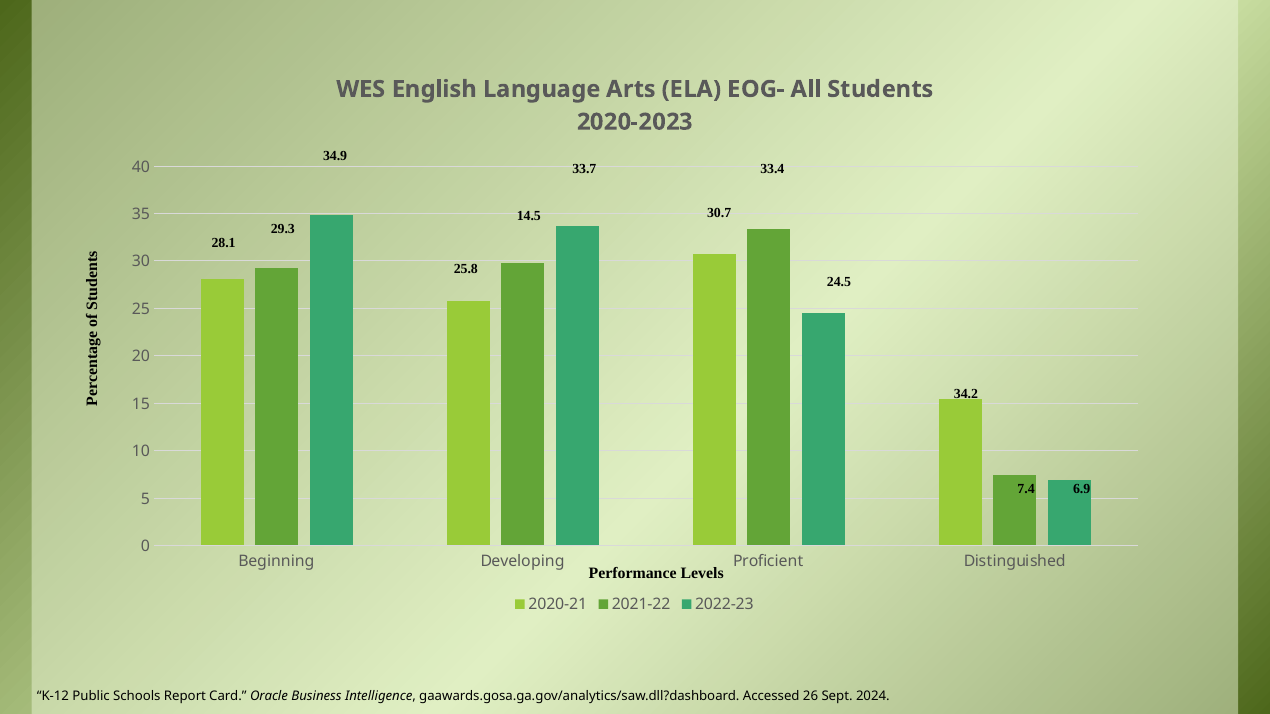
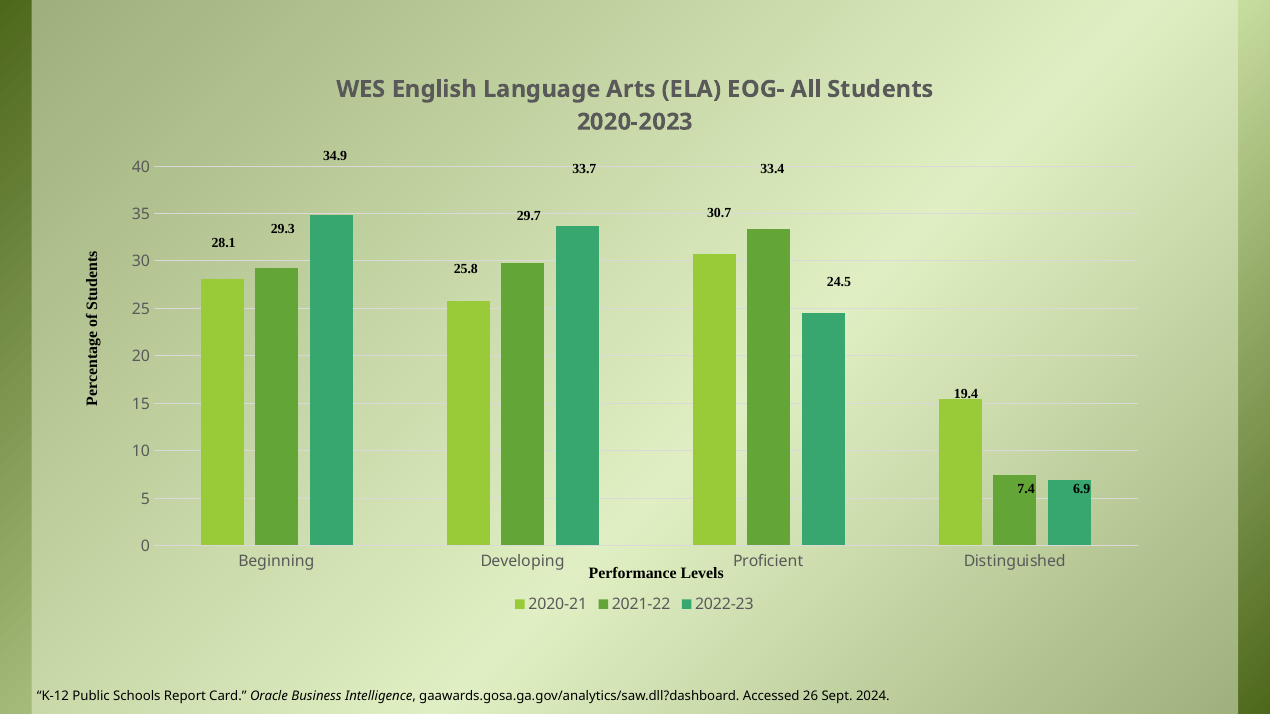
14.5: 14.5 -> 29.7
34.2: 34.2 -> 19.4
